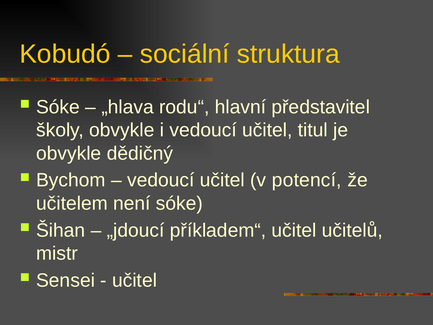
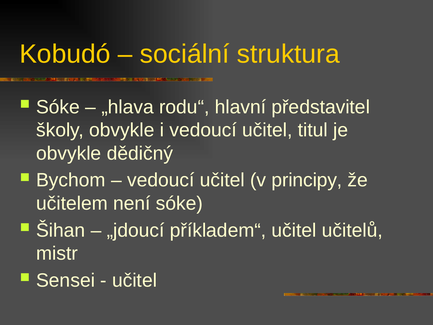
potencí: potencí -> principy
